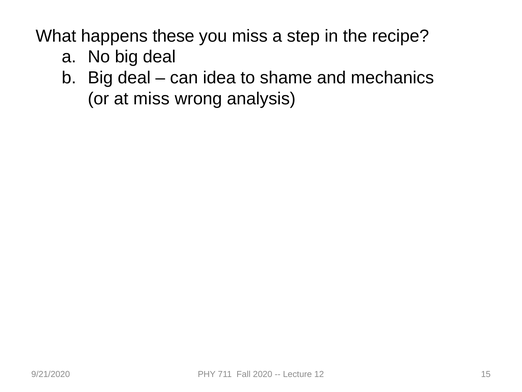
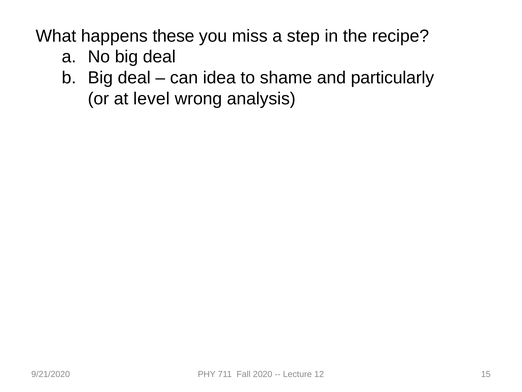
mechanics: mechanics -> particularly
at miss: miss -> level
